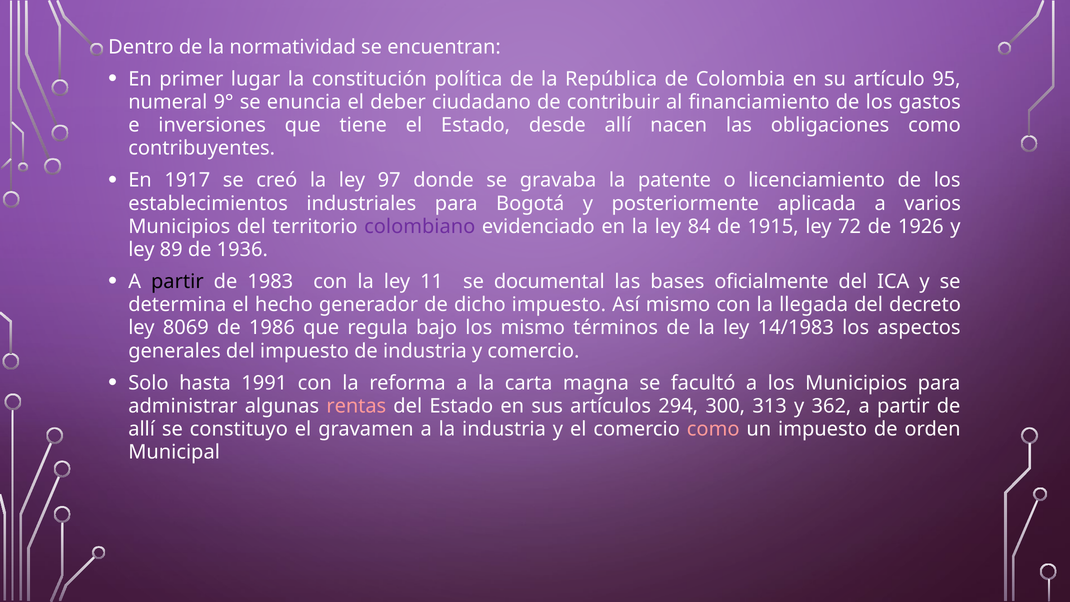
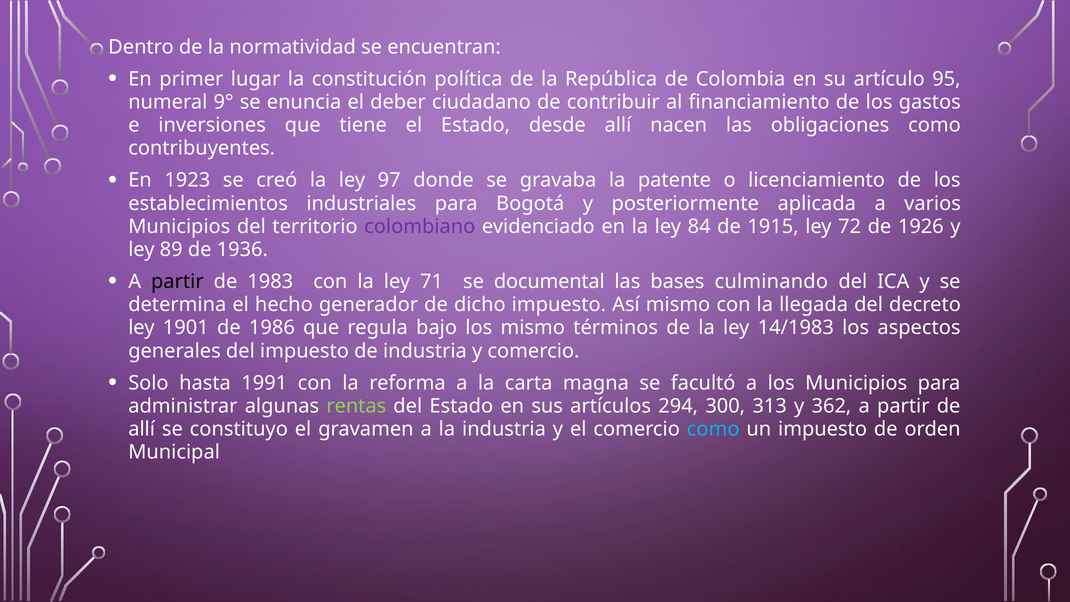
1917: 1917 -> 1923
11: 11 -> 71
oficialmente: oficialmente -> culminando
8069: 8069 -> 1901
rentas colour: pink -> light green
como at (713, 429) colour: pink -> light blue
